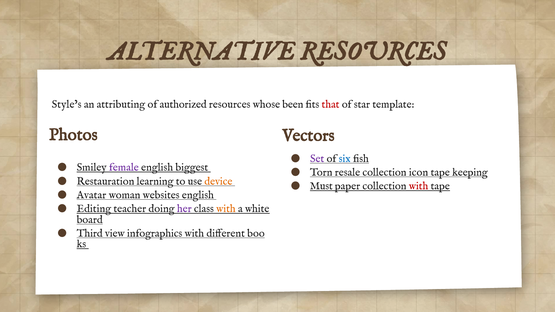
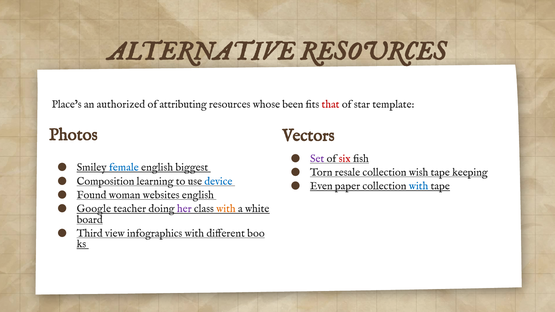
Style’s: Style’s -> Place’s
attributing: attributing -> authorized
authorized: authorized -> attributing
six colour: blue -> red
female colour: purple -> blue
icon: icon -> wish
Restauration: Restauration -> Composition
device colour: orange -> blue
Must: Must -> Even
with at (419, 186) colour: red -> blue
Avatar: Avatar -> Found
Editing: Editing -> Google
